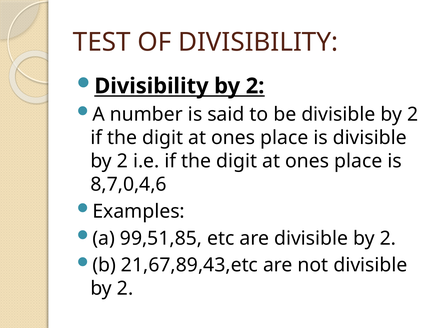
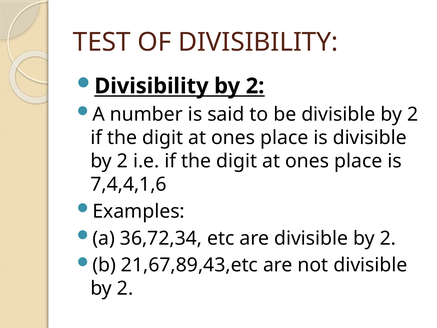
8,7,0,4,6: 8,7,0,4,6 -> 7,4,4,1,6
99,51,85: 99,51,85 -> 36,72,34
